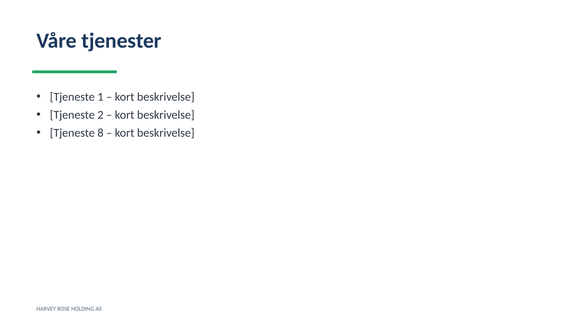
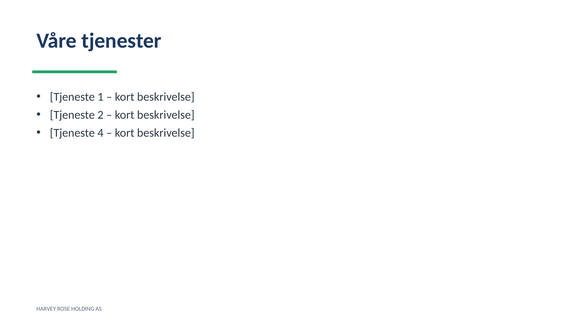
8: 8 -> 4
